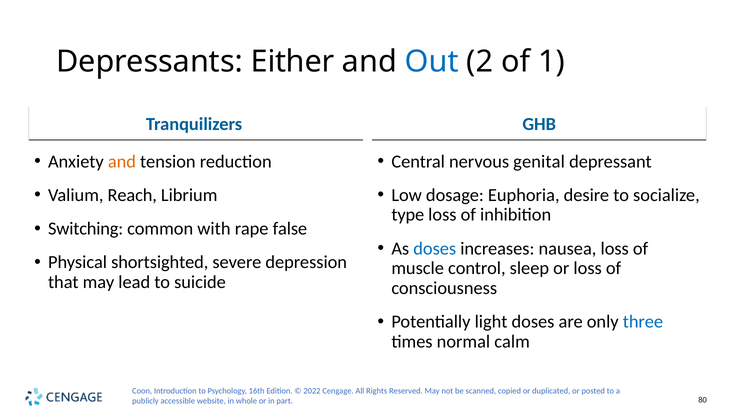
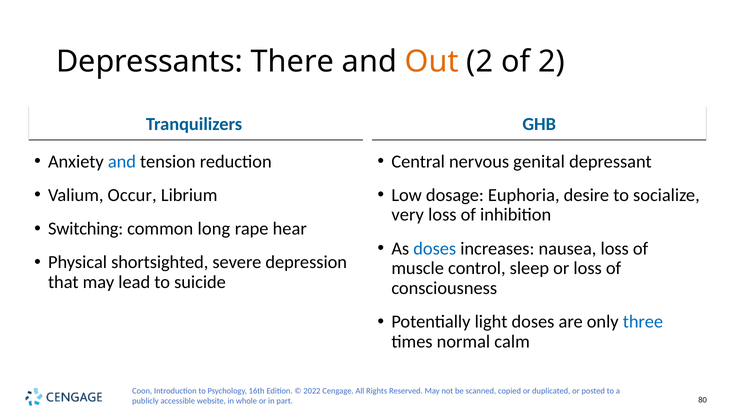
Either: Either -> There
Out colour: blue -> orange
of 1: 1 -> 2
and at (122, 162) colour: orange -> blue
Reach: Reach -> Occur
type: type -> very
with: with -> long
false: false -> hear
